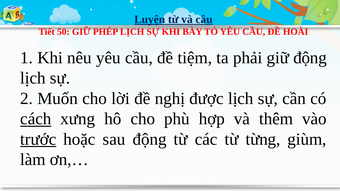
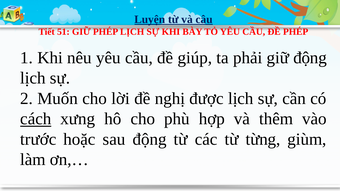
50: 50 -> 51
ĐỀ HOÀI: HOÀI -> PHÉP
tiệm: tiệm -> giúp
trước underline: present -> none
